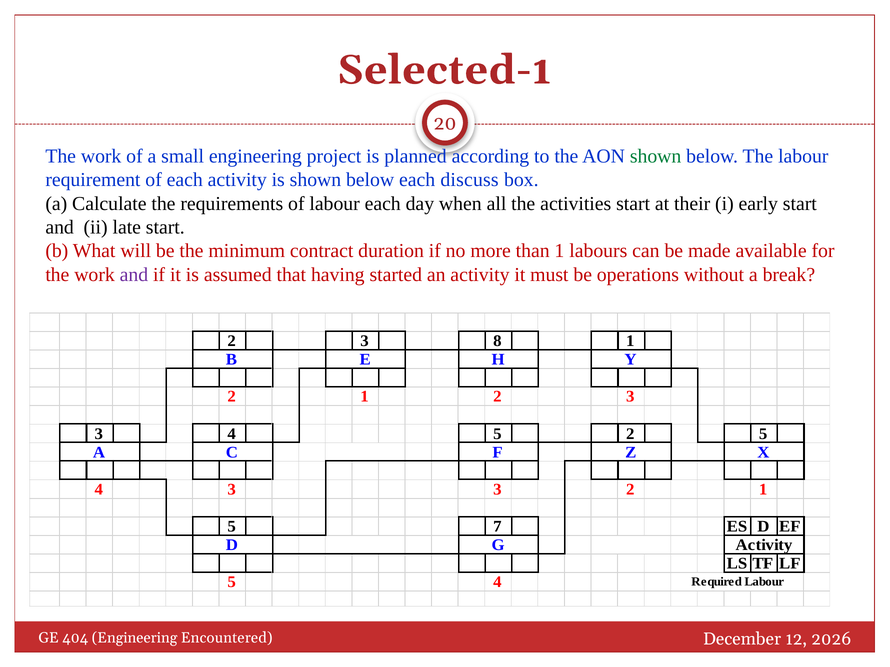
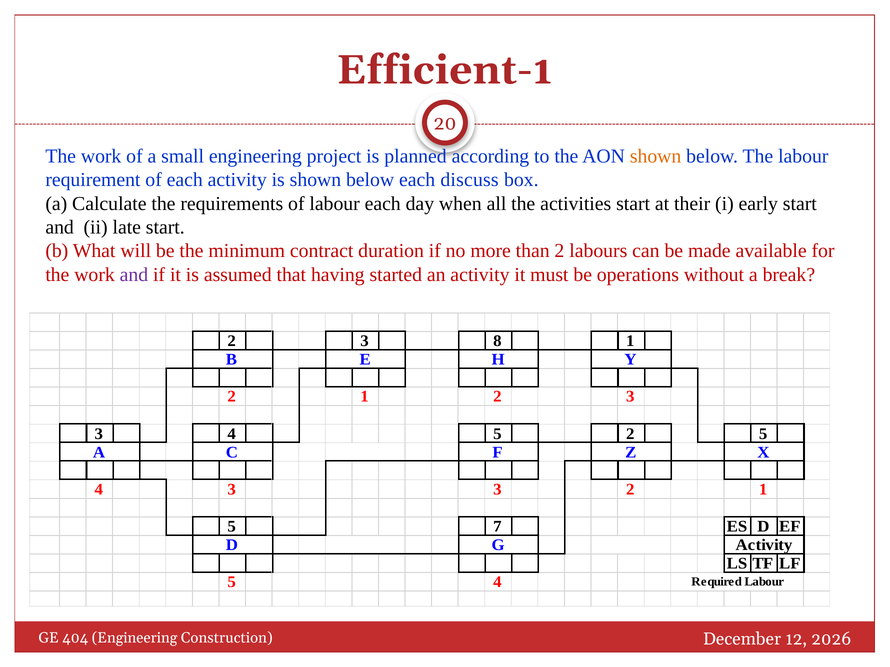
Selected-1: Selected-1 -> Efficient-1
shown at (656, 156) colour: green -> orange
than 1: 1 -> 2
Encountered: Encountered -> Construction
